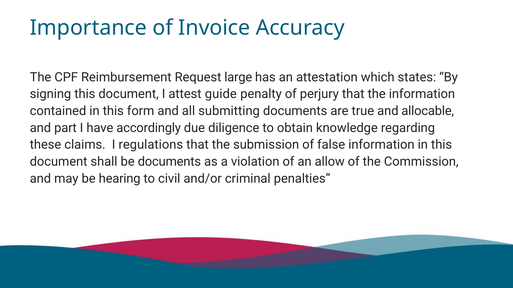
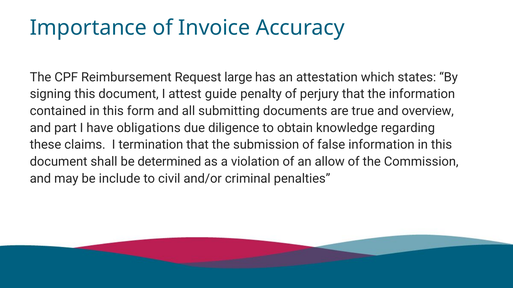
allocable: allocable -> overview
accordingly: accordingly -> obligations
regulations: regulations -> termination
be documents: documents -> determined
hearing: hearing -> include
